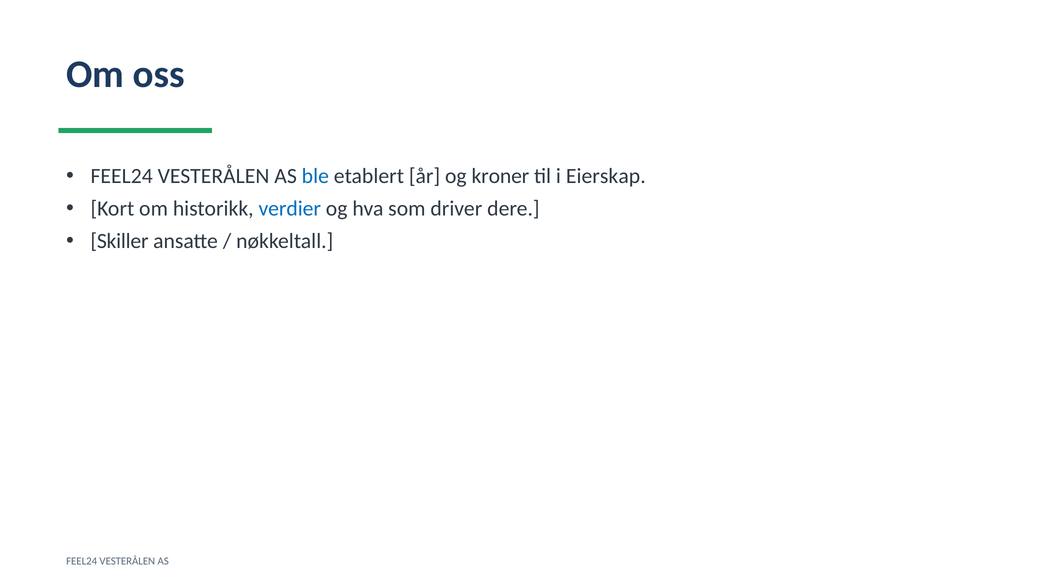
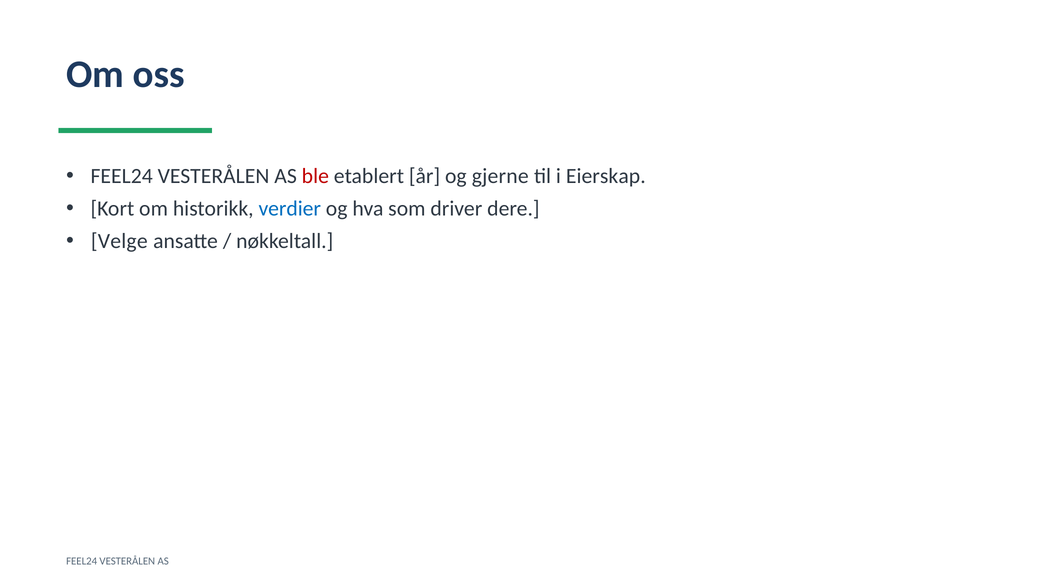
ble colour: blue -> red
kroner: kroner -> gjerne
Skiller: Skiller -> Velge
